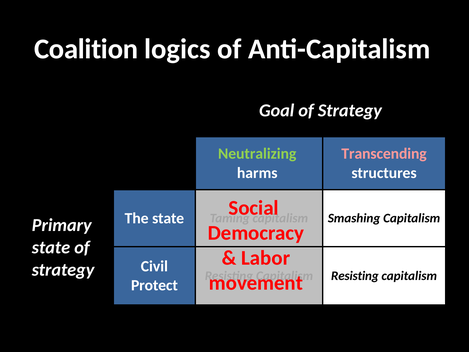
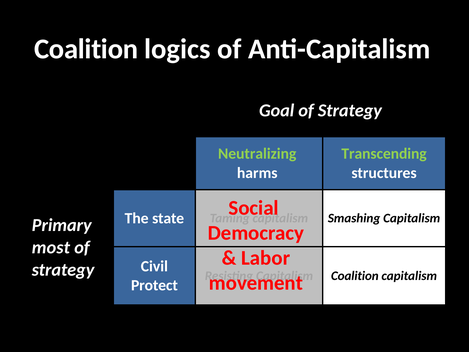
Transcending colour: pink -> light green
state at (51, 247): state -> most
Resisting at (355, 276): Resisting -> Coalition
